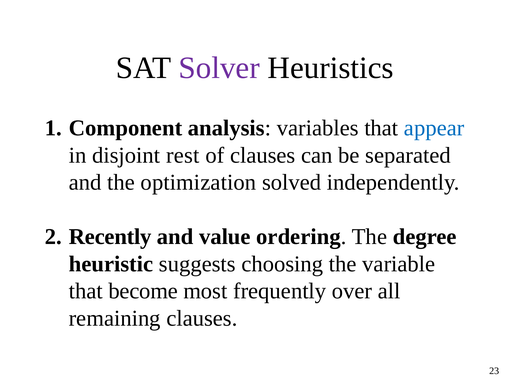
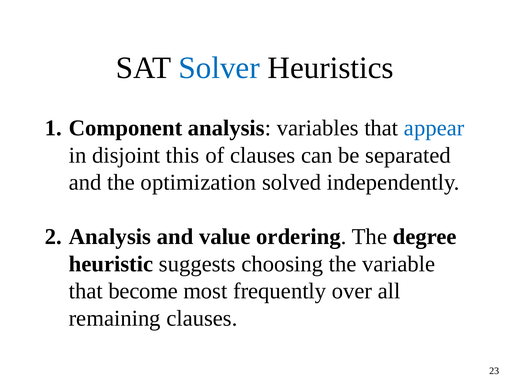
Solver colour: purple -> blue
rest: rest -> this
Recently at (110, 237): Recently -> Analysis
